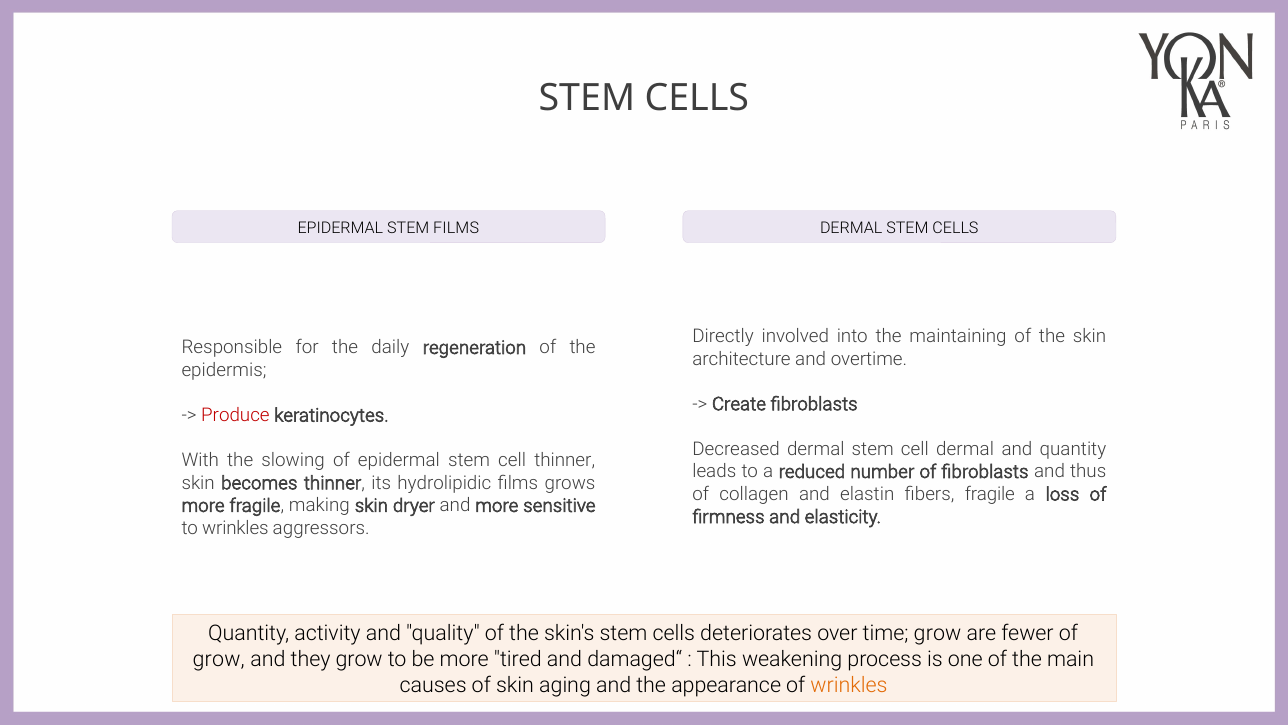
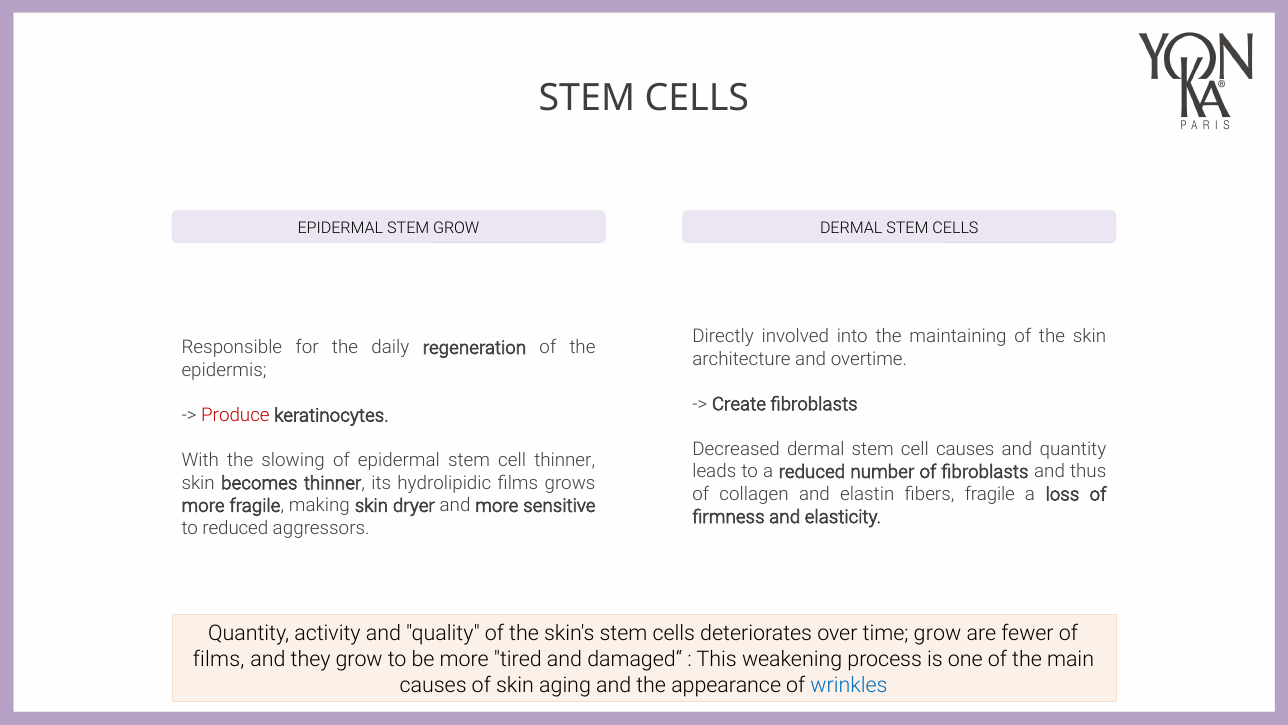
STEM FILMS: FILMS -> GROW
cell dermal: dermal -> causes
to wrinkles: wrinkles -> reduced
grow at (219, 659): grow -> films
wrinkles at (849, 685) colour: orange -> blue
